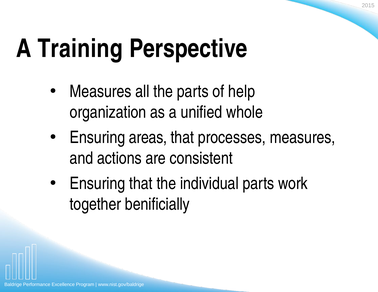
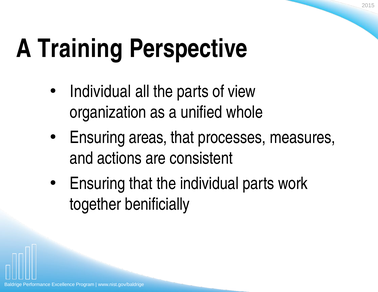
Measures at (101, 92): Measures -> Individual
help: help -> view
